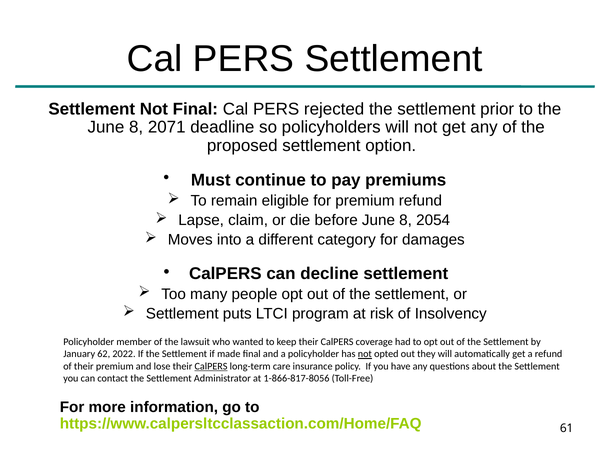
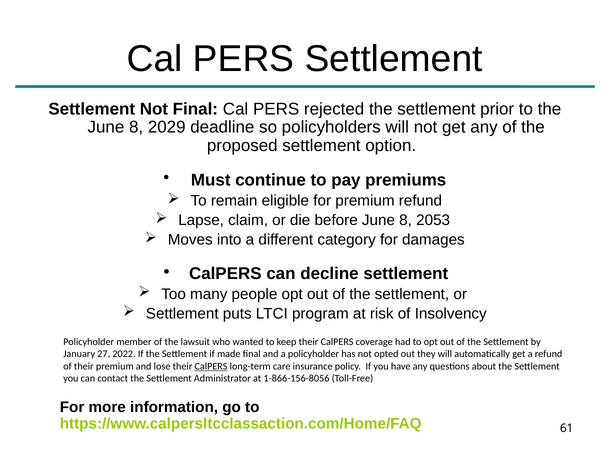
2071: 2071 -> 2029
2054: 2054 -> 2053
62: 62 -> 27
not at (365, 354) underline: present -> none
1-866-817-8056: 1-866-817-8056 -> 1-866-156-8056
